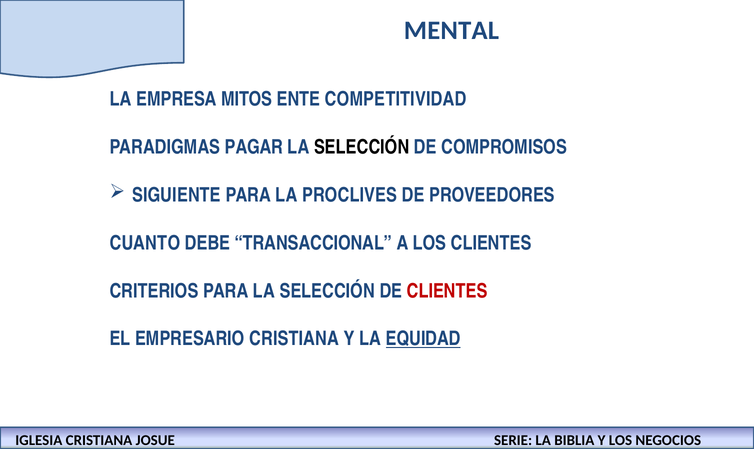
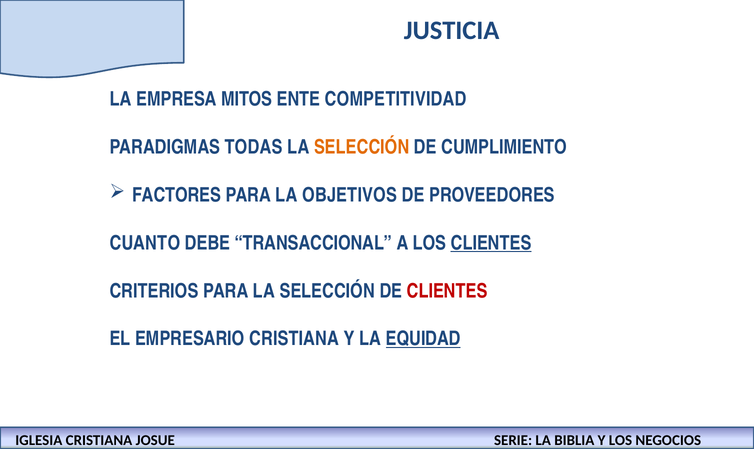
MENTAL: MENTAL -> JUSTICIA
PAGAR: PAGAR -> TODAS
SELECCIÓN at (362, 147) colour: black -> orange
COMPROMISOS: COMPROMISOS -> CUMPLIMIENTO
SIGUIENTE: SIGUIENTE -> FACTORES
PROCLIVES: PROCLIVES -> OBJETIVOS
CLIENTES at (491, 243) underline: none -> present
